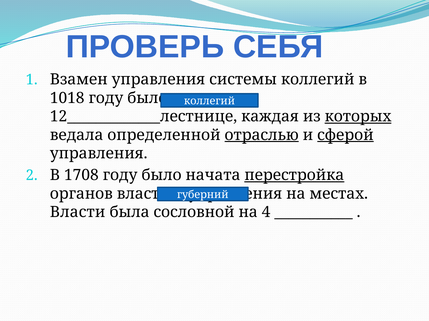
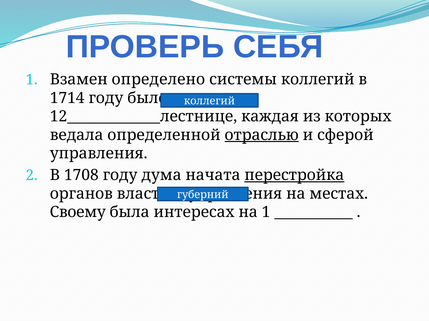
Взамен управления: управления -> определено
1018: 1018 -> 1714
которых underline: present -> none
сферой underline: present -> none
1708 году было: было -> дума
Власти at (78, 213): Власти -> Своему
сословной: сословной -> интересах
на 4: 4 -> 1
